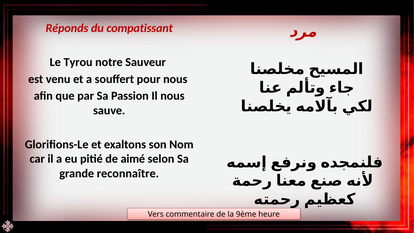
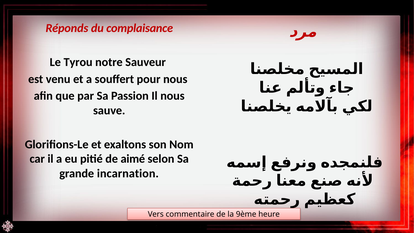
compatissant: compatissant -> complaisance
reconnaître: reconnaître -> incarnation
